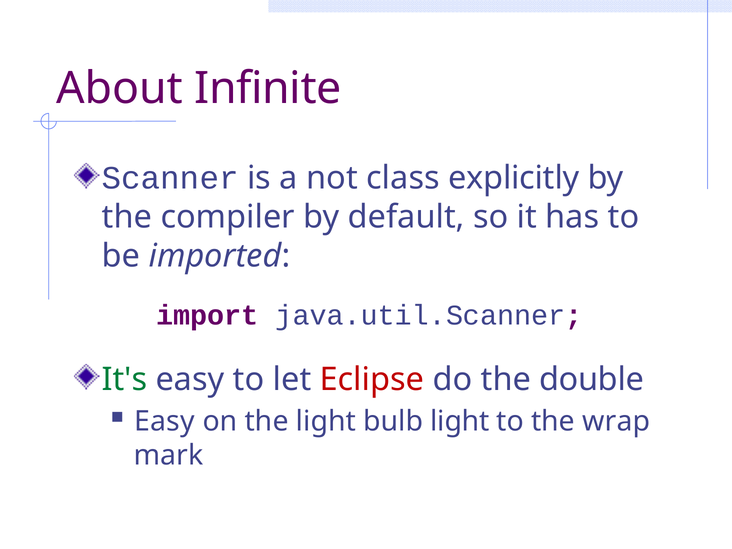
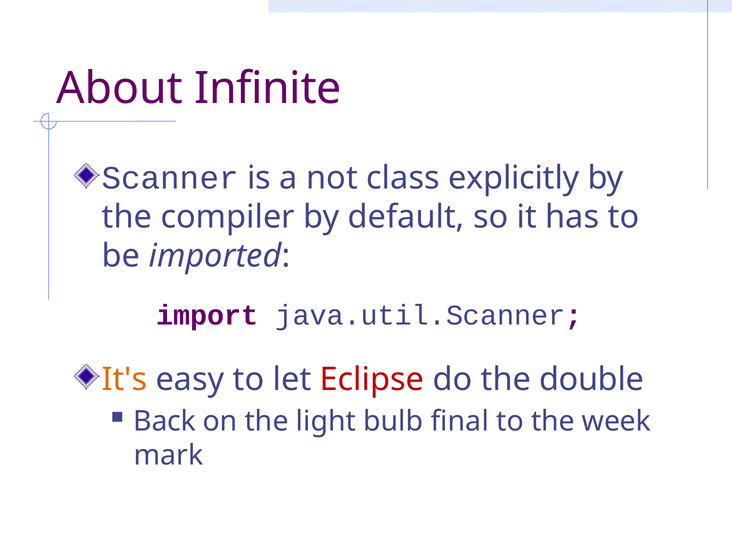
It's colour: green -> orange
Easy at (164, 421): Easy -> Back
bulb light: light -> final
wrap: wrap -> week
